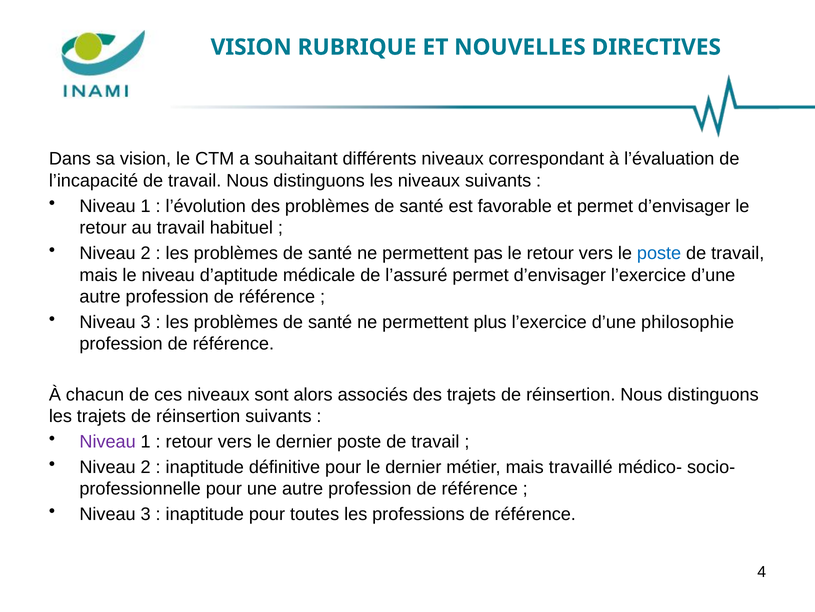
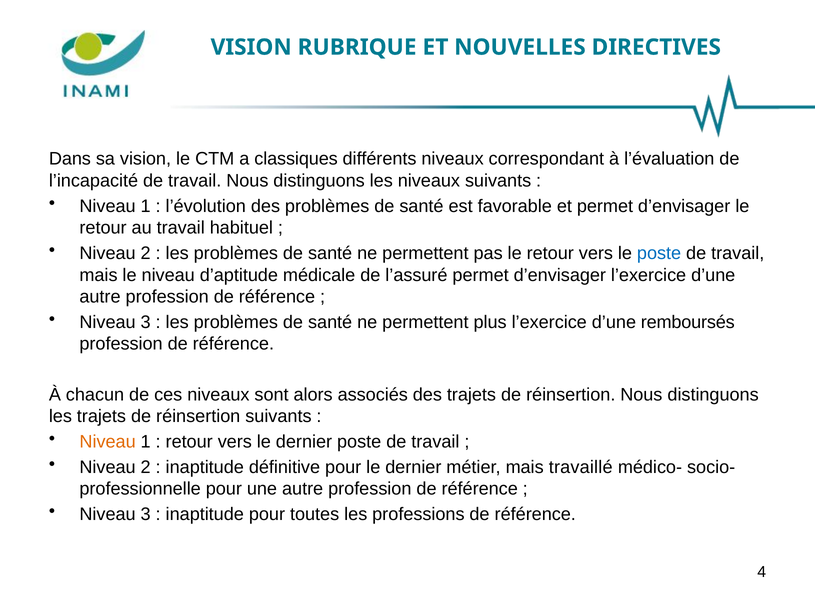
souhaitant: souhaitant -> classiques
philosophie: philosophie -> remboursés
Niveau at (108, 441) colour: purple -> orange
